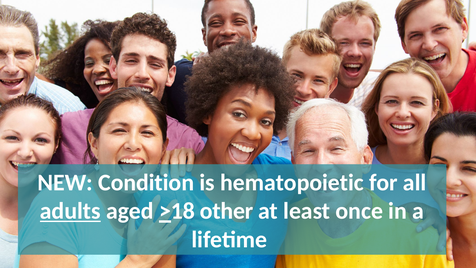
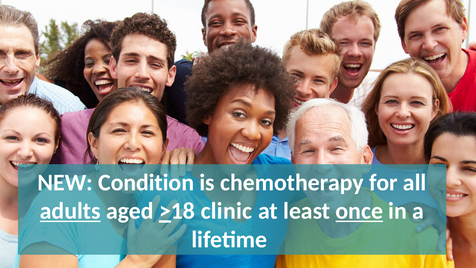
hematopoietic: hematopoietic -> chemotherapy
other: other -> clinic
once underline: none -> present
